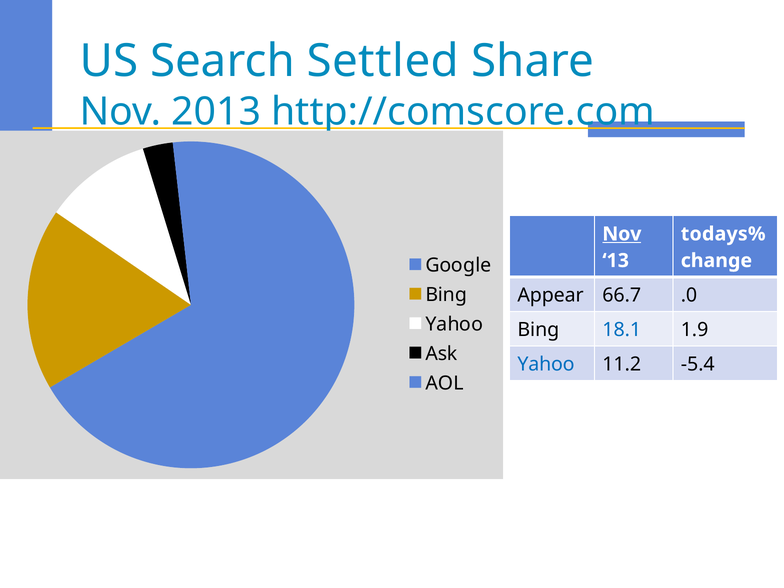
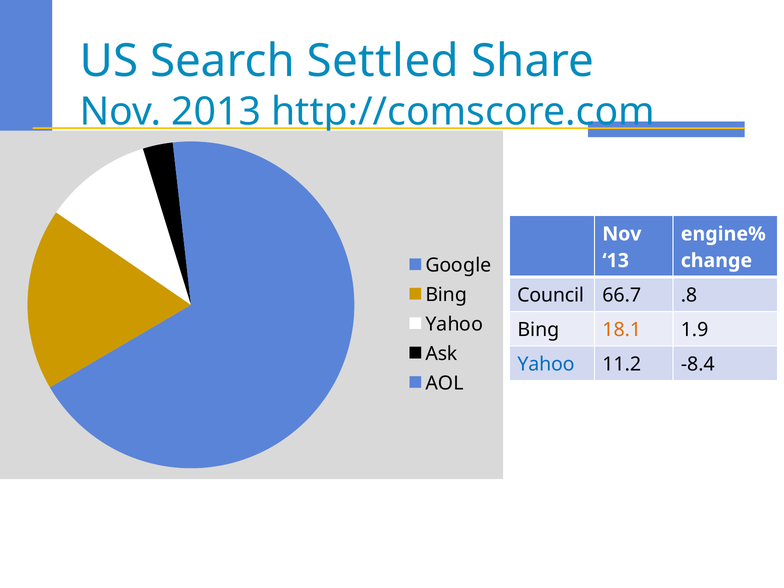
Nov at (622, 234) underline: present -> none
todays%: todays% -> engine%
Appear: Appear -> Council
.0: .0 -> .8
18.1 colour: blue -> orange
-5.4: -5.4 -> -8.4
